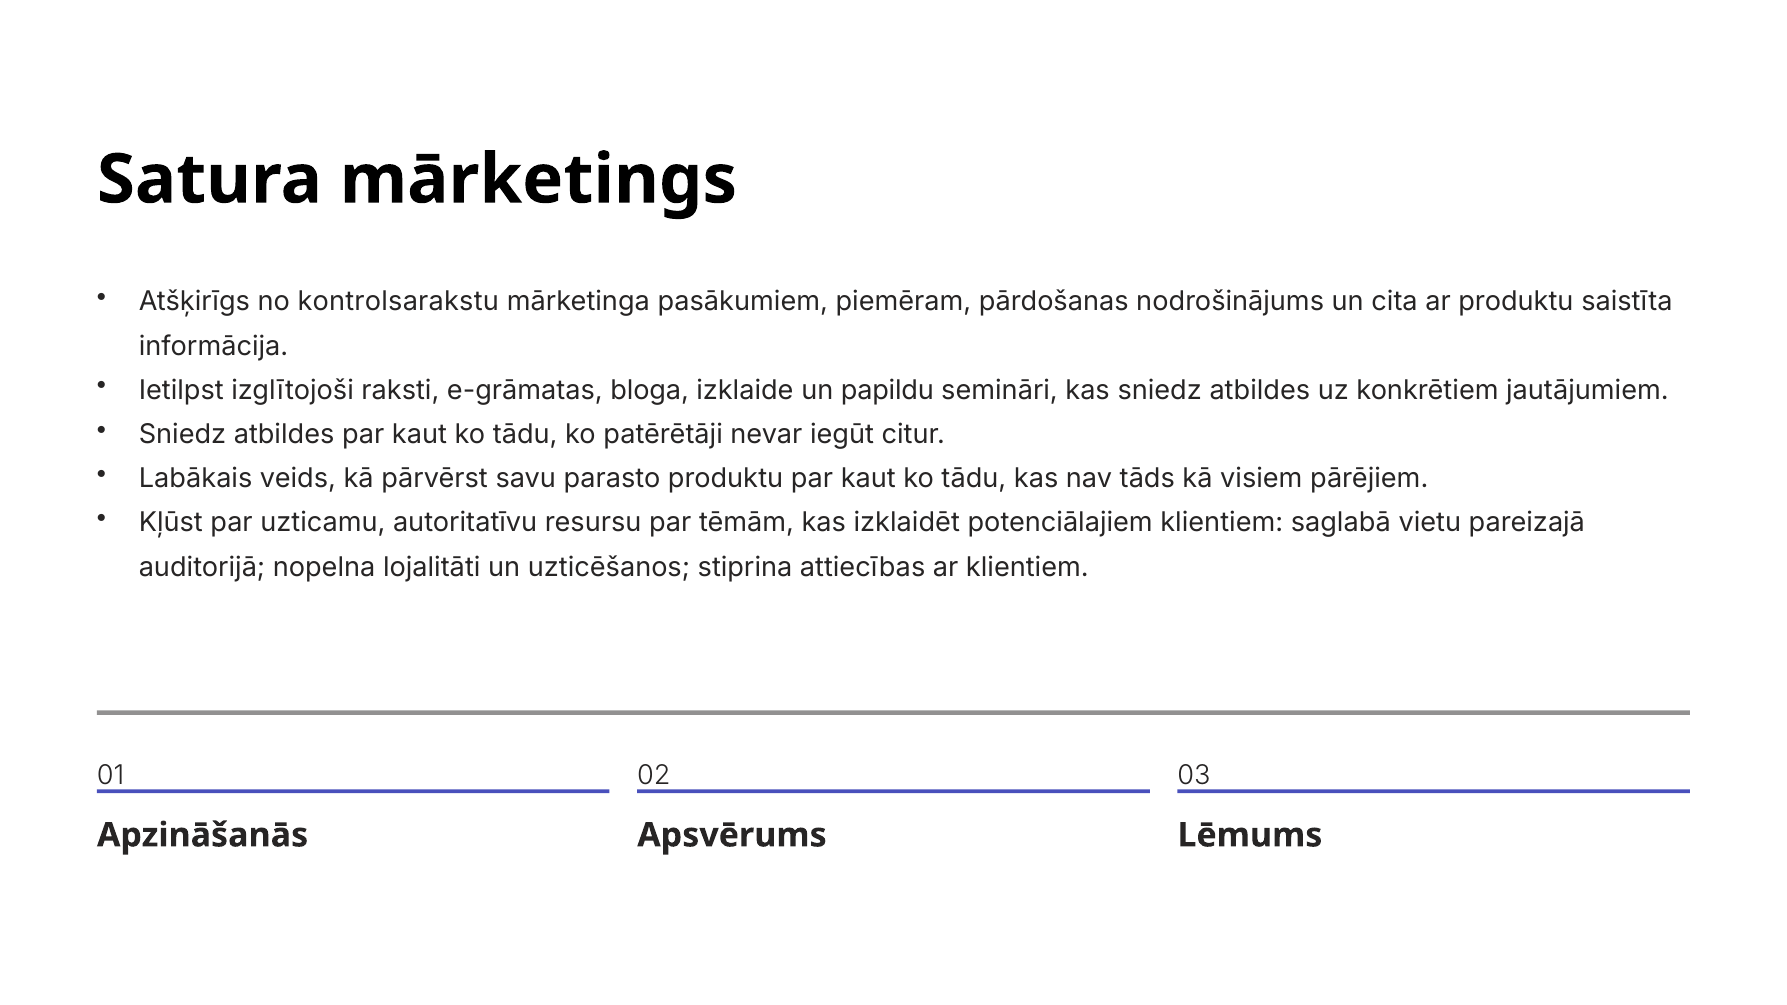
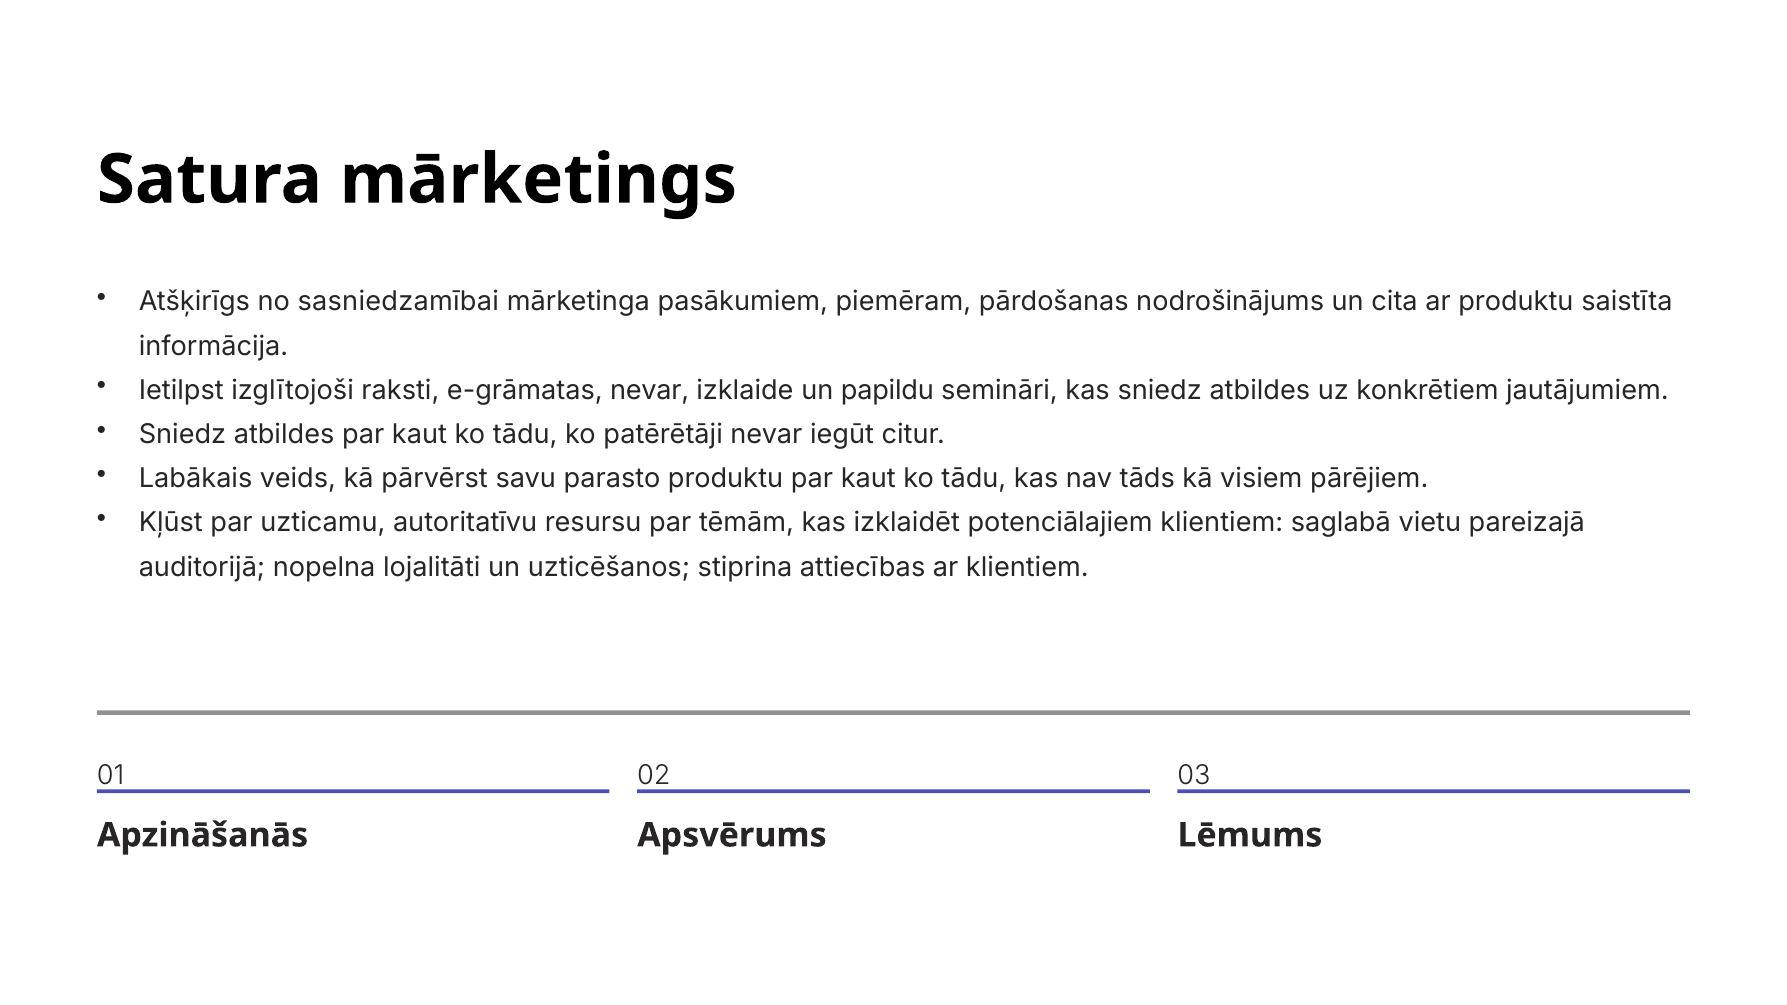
kontrolsarakstu: kontrolsarakstu -> sasniedzamībai
e-grāmatas bloga: bloga -> nevar
